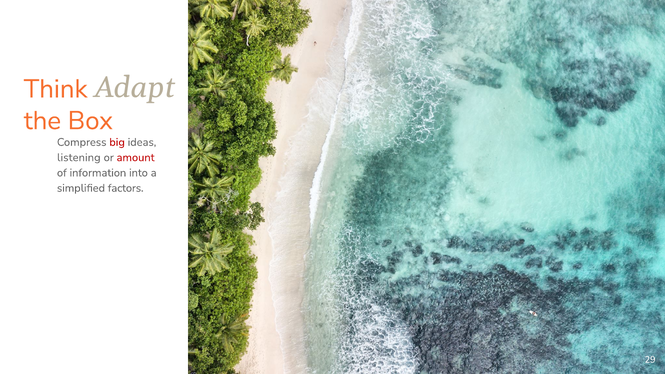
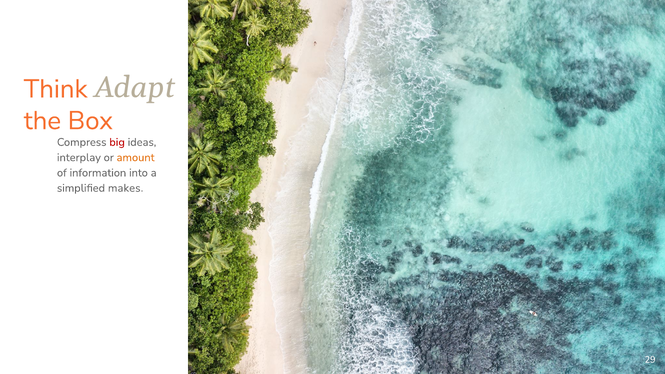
listening: listening -> interplay
amount colour: red -> orange
factors: factors -> makes
